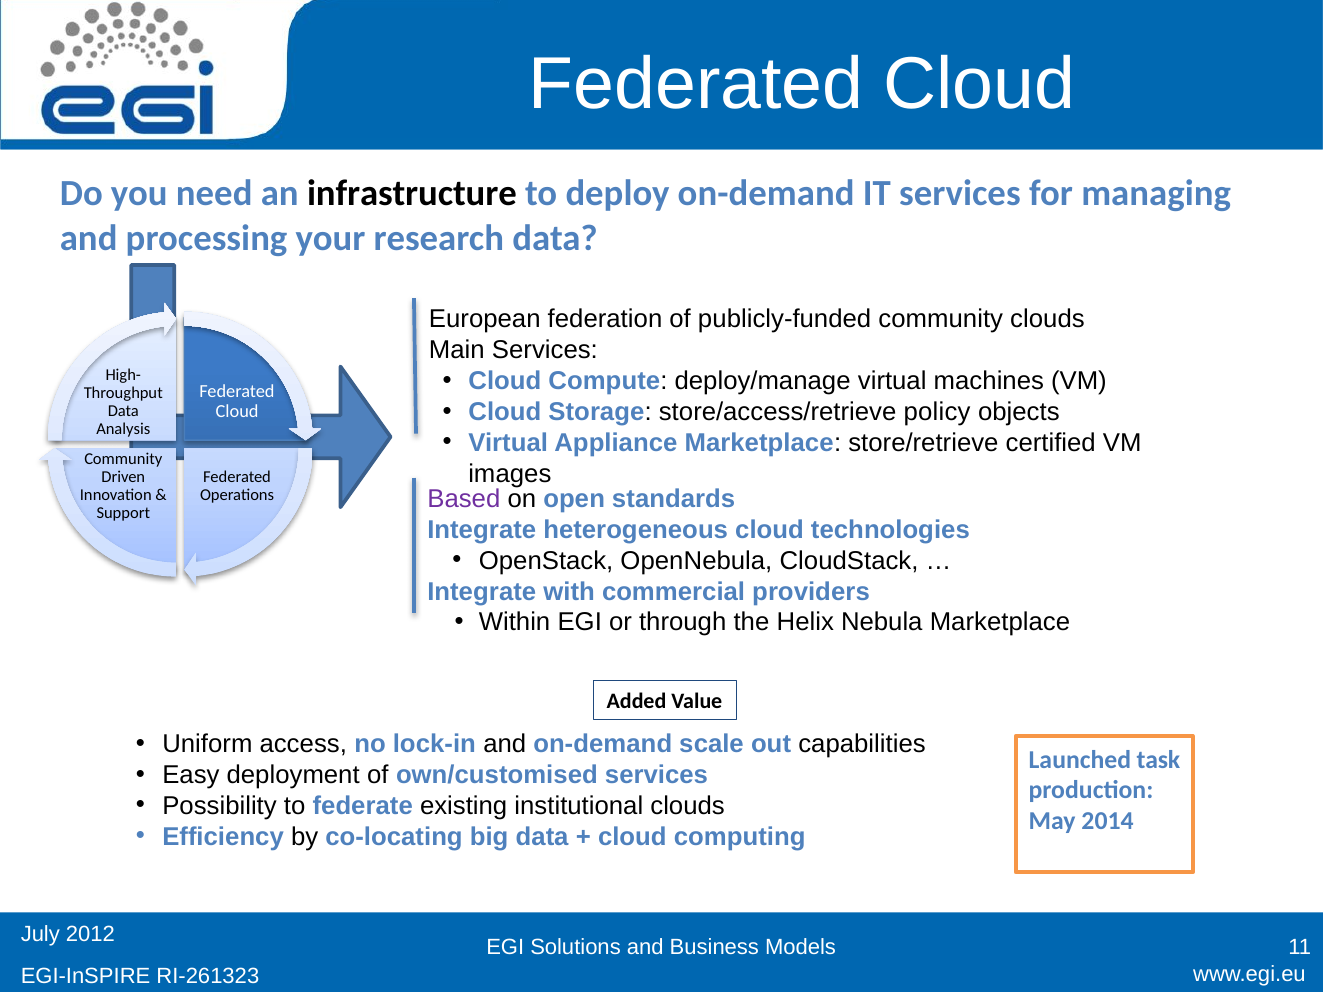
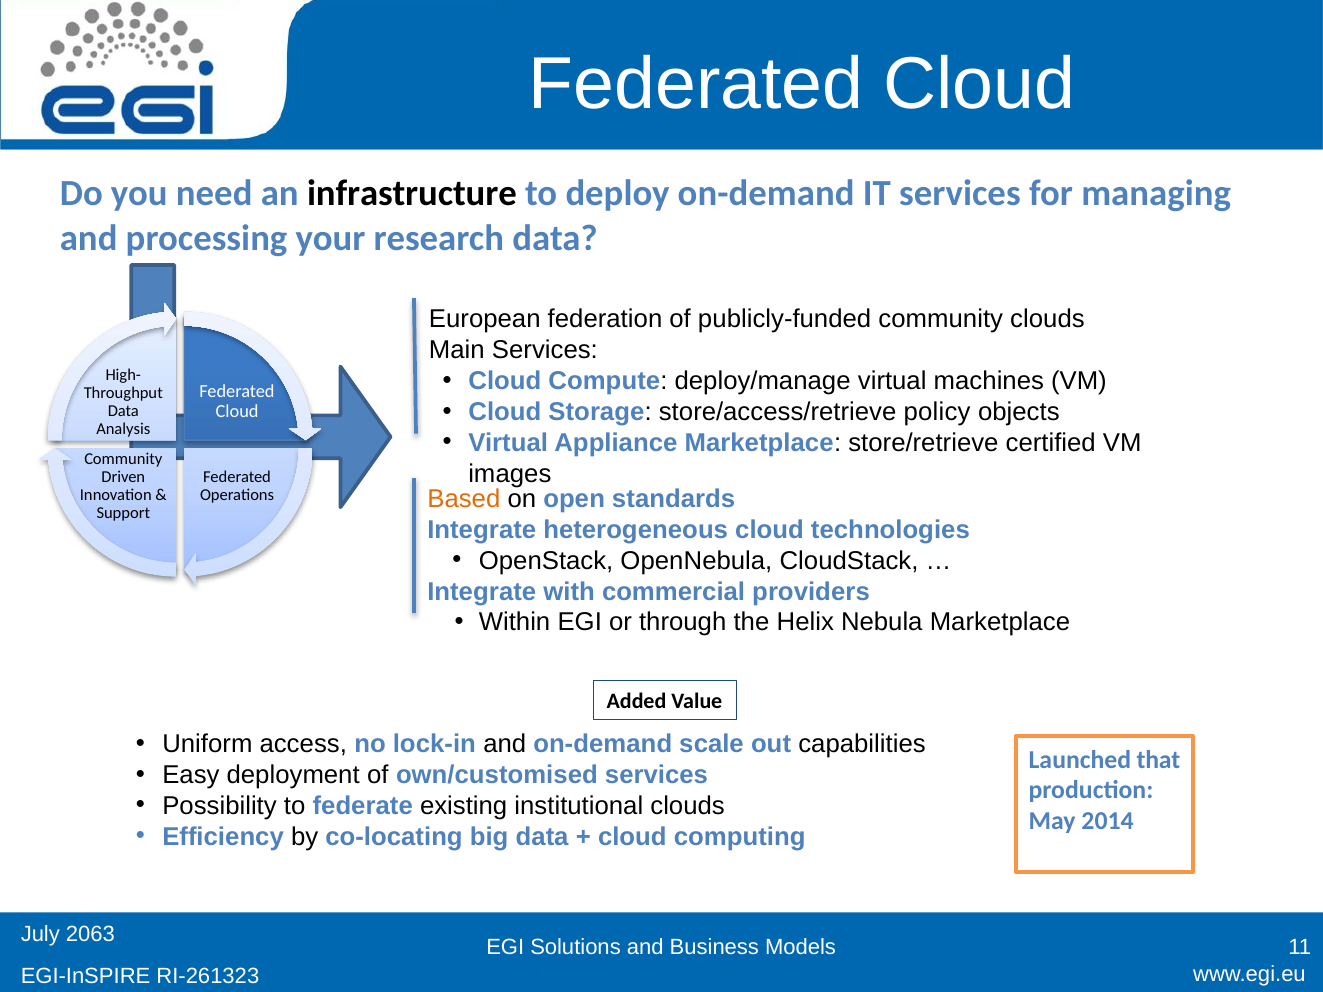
Based colour: purple -> orange
task: task -> that
2012: 2012 -> 2063
